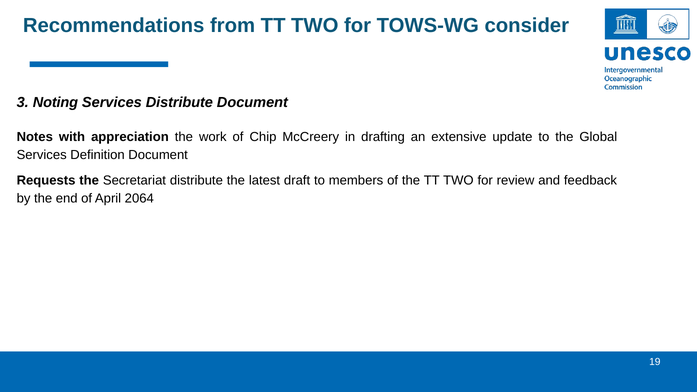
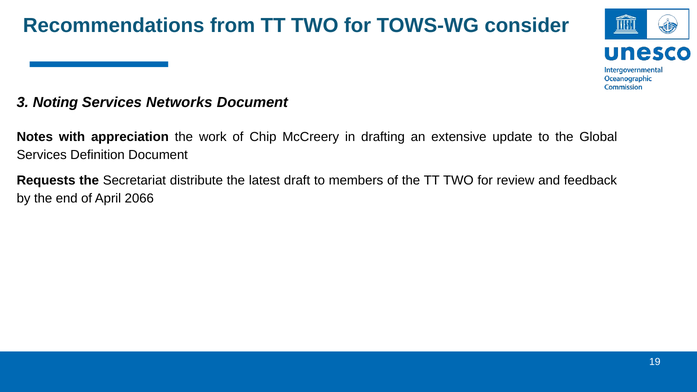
Services Distribute: Distribute -> Networks
2064: 2064 -> 2066
